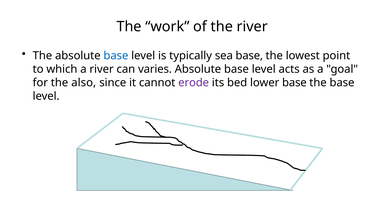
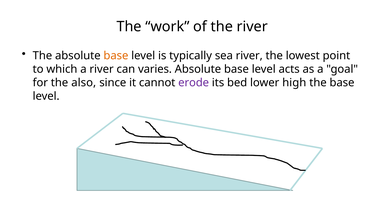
base at (116, 56) colour: blue -> orange
sea base: base -> river
lower base: base -> high
